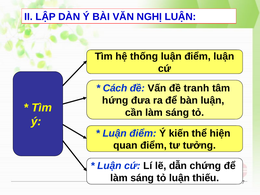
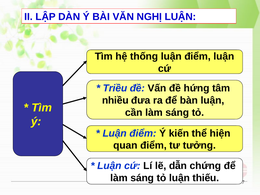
Cách: Cách -> Triều
tranh: tranh -> hứng
hứng: hứng -> nhiều
